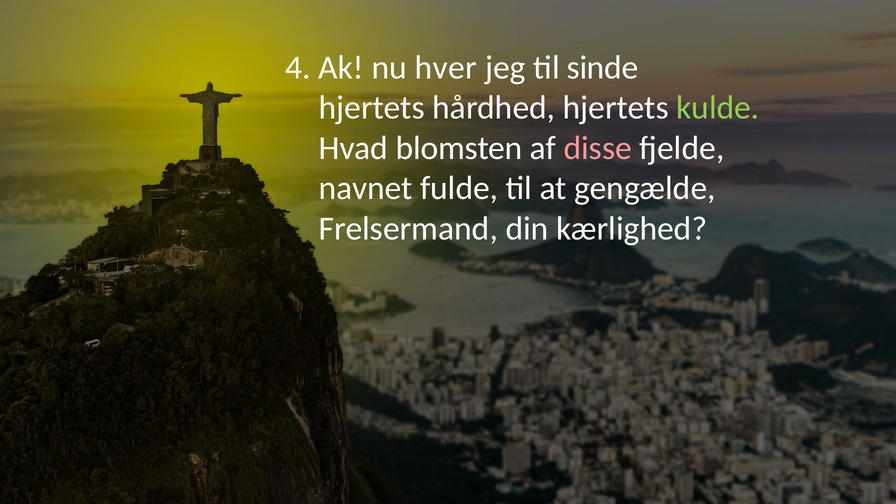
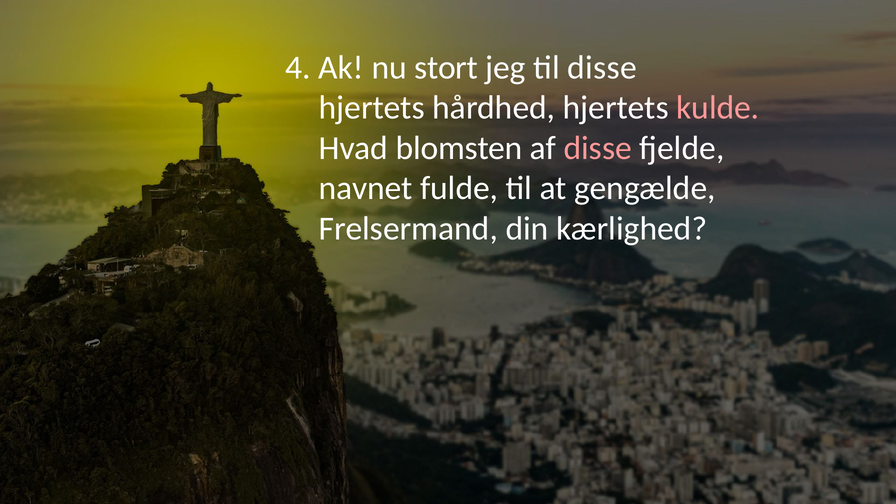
hver: hver -> stort
til sinde: sinde -> disse
kulde colour: light green -> pink
